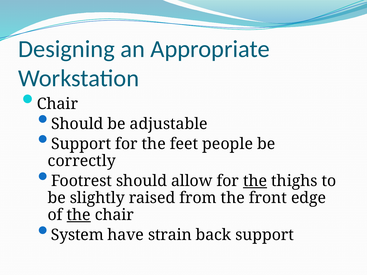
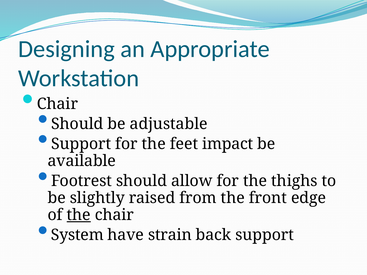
people: people -> impact
correctly: correctly -> available
the at (255, 181) underline: present -> none
